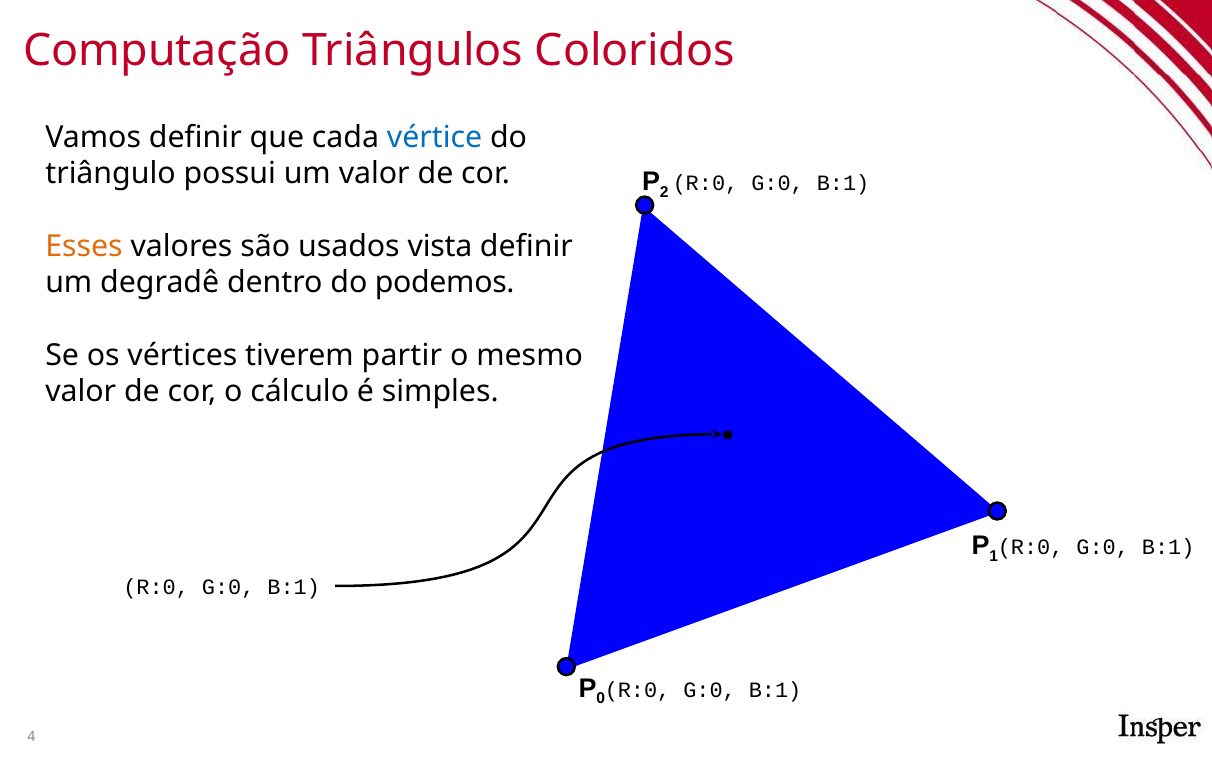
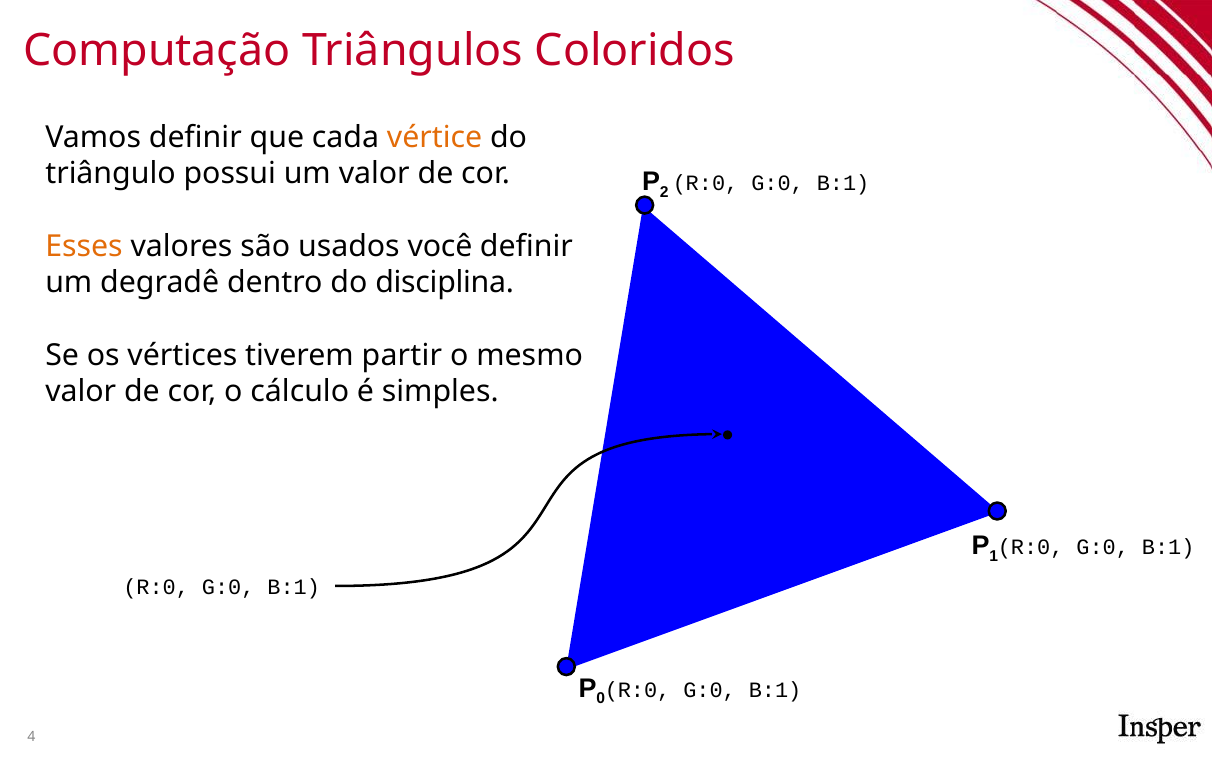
vértice colour: blue -> orange
vista: vista -> você
podemos: podemos -> disciplina
